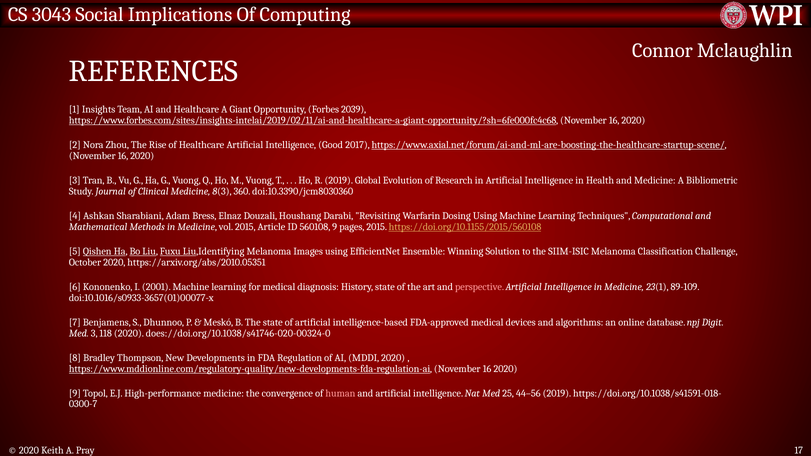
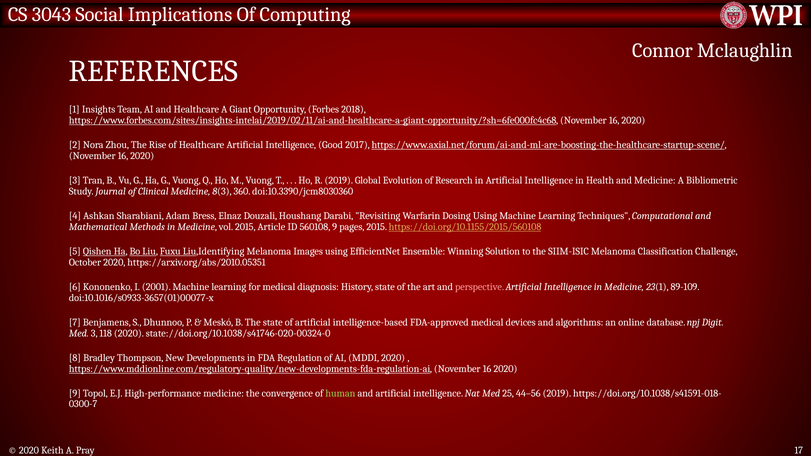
2039: 2039 -> 2018
does://doi.org/10.1038/s41746-020-00324-0: does://doi.org/10.1038/s41746-020-00324-0 -> state://doi.org/10.1038/s41746-020-00324-0
human colour: pink -> light green
